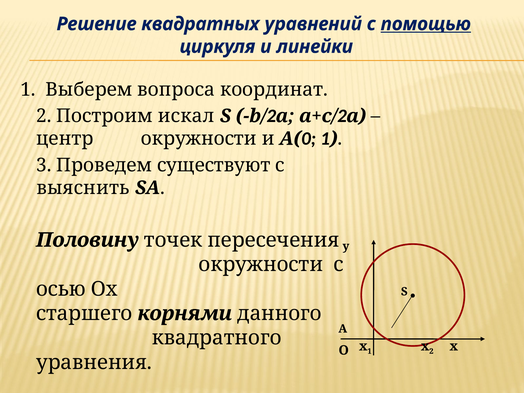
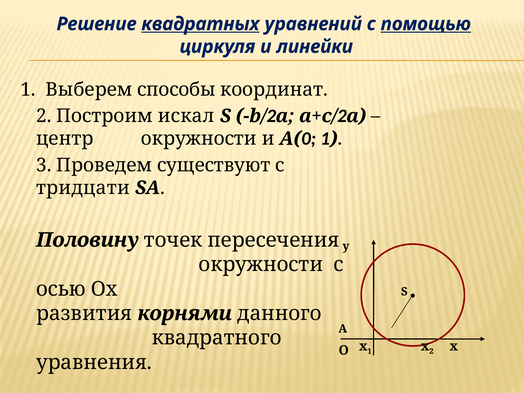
квадратных underline: none -> present
вопроса: вопроса -> способы
выяснить: выяснить -> тридцати
старшего: старшего -> развития
